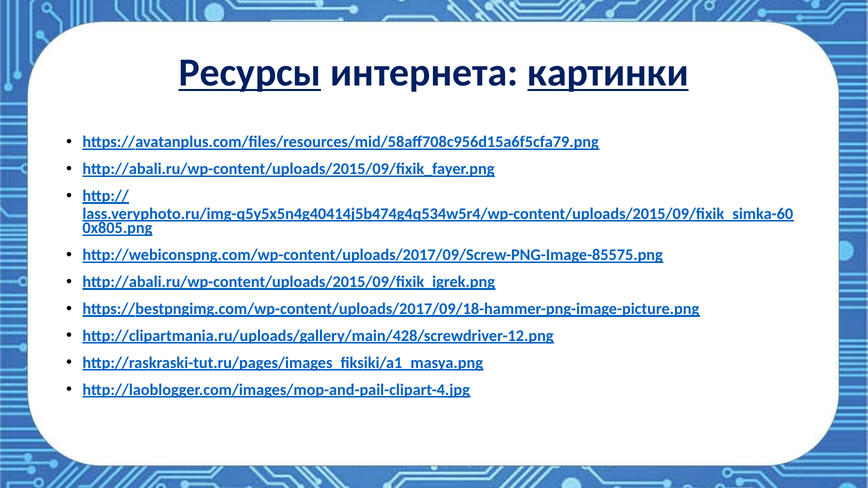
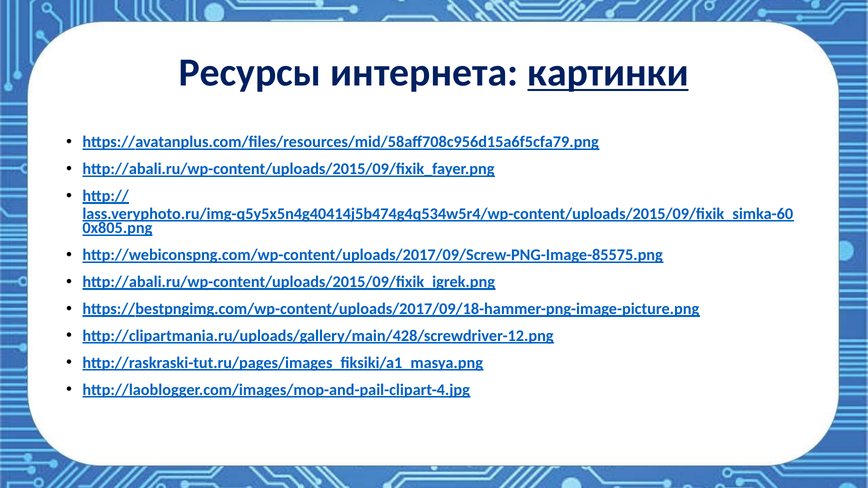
Ресурсы underline: present -> none
